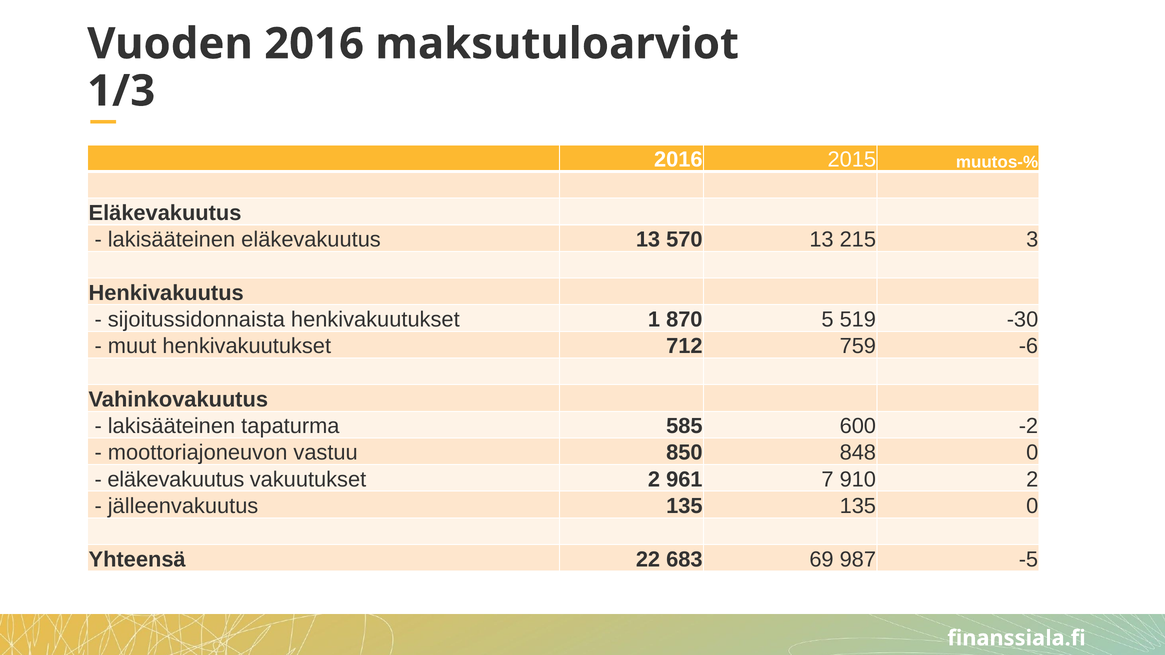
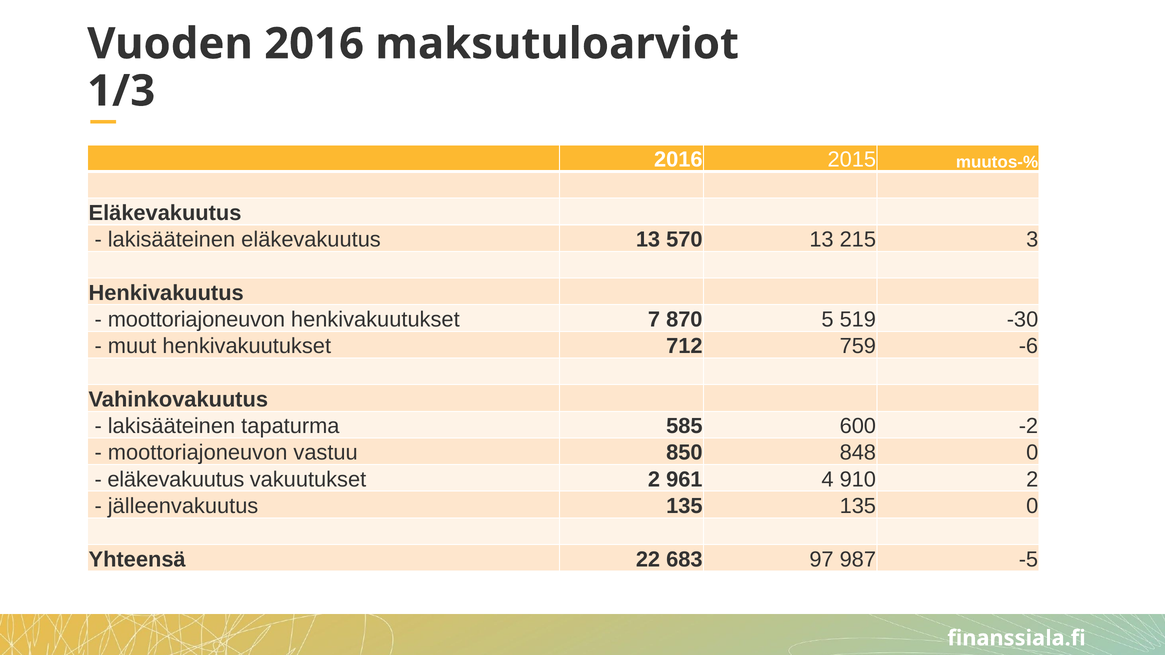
sijoitussidonnaista at (196, 320): sijoitussidonnaista -> moottoriajoneuvon
1: 1 -> 7
7: 7 -> 4
69: 69 -> 97
